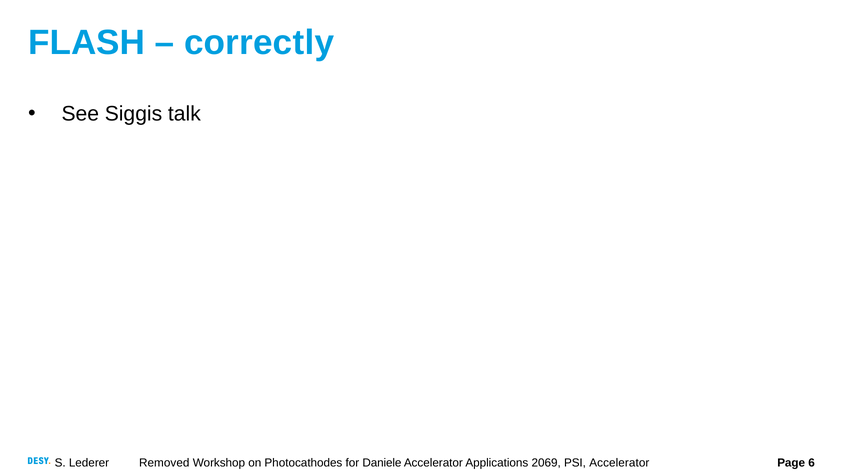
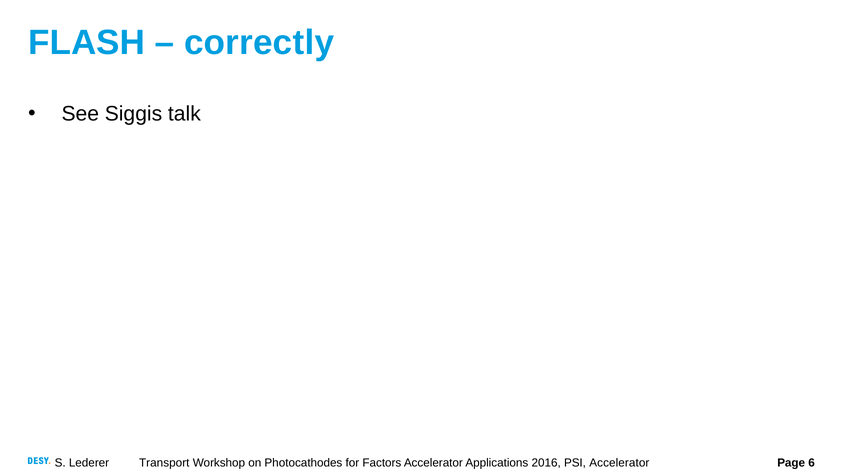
Removed: Removed -> Transport
Daniele: Daniele -> Factors
2069: 2069 -> 2016
